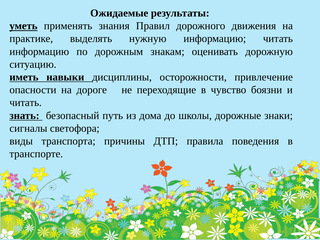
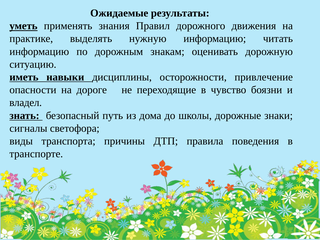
читать at (26, 103): читать -> владел
